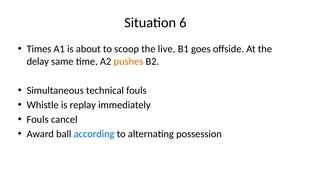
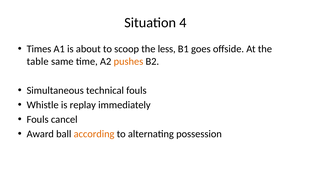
6: 6 -> 4
live: live -> less
delay: delay -> table
according colour: blue -> orange
